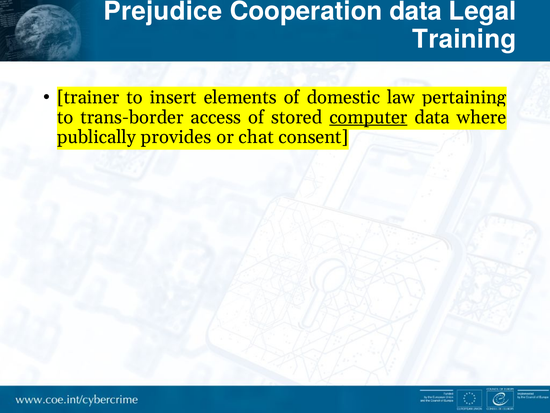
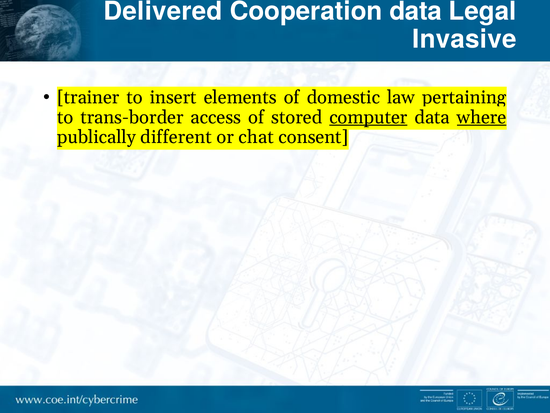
Prejudice: Prejudice -> Delivered
Training: Training -> Invasive
where underline: none -> present
provides: provides -> different
